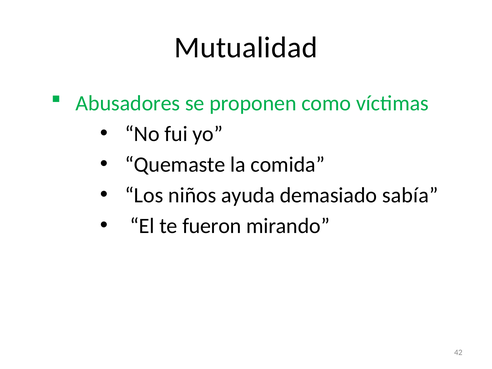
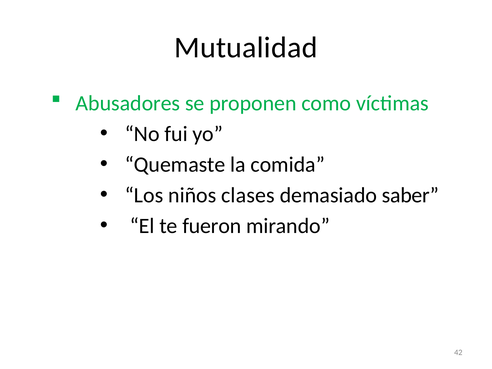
ayuda: ayuda -> clases
sabía: sabía -> saber
